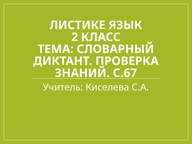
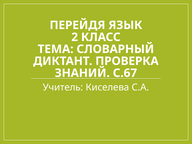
ЛИСТИКЕ: ЛИСТИКЕ -> ПЕРЕЙДЯ
